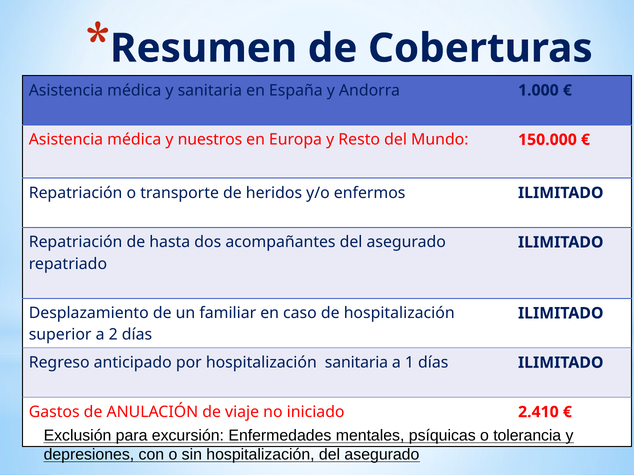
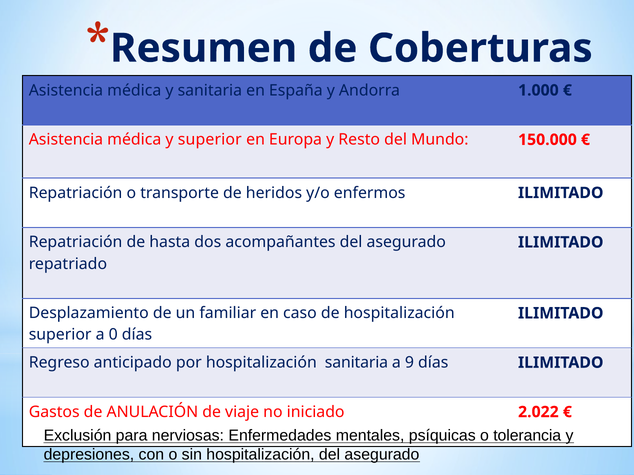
y nuestros: nuestros -> superior
2: 2 -> 0
1: 1 -> 9
2.410: 2.410 -> 2.022
excursión: excursión -> nerviosas
